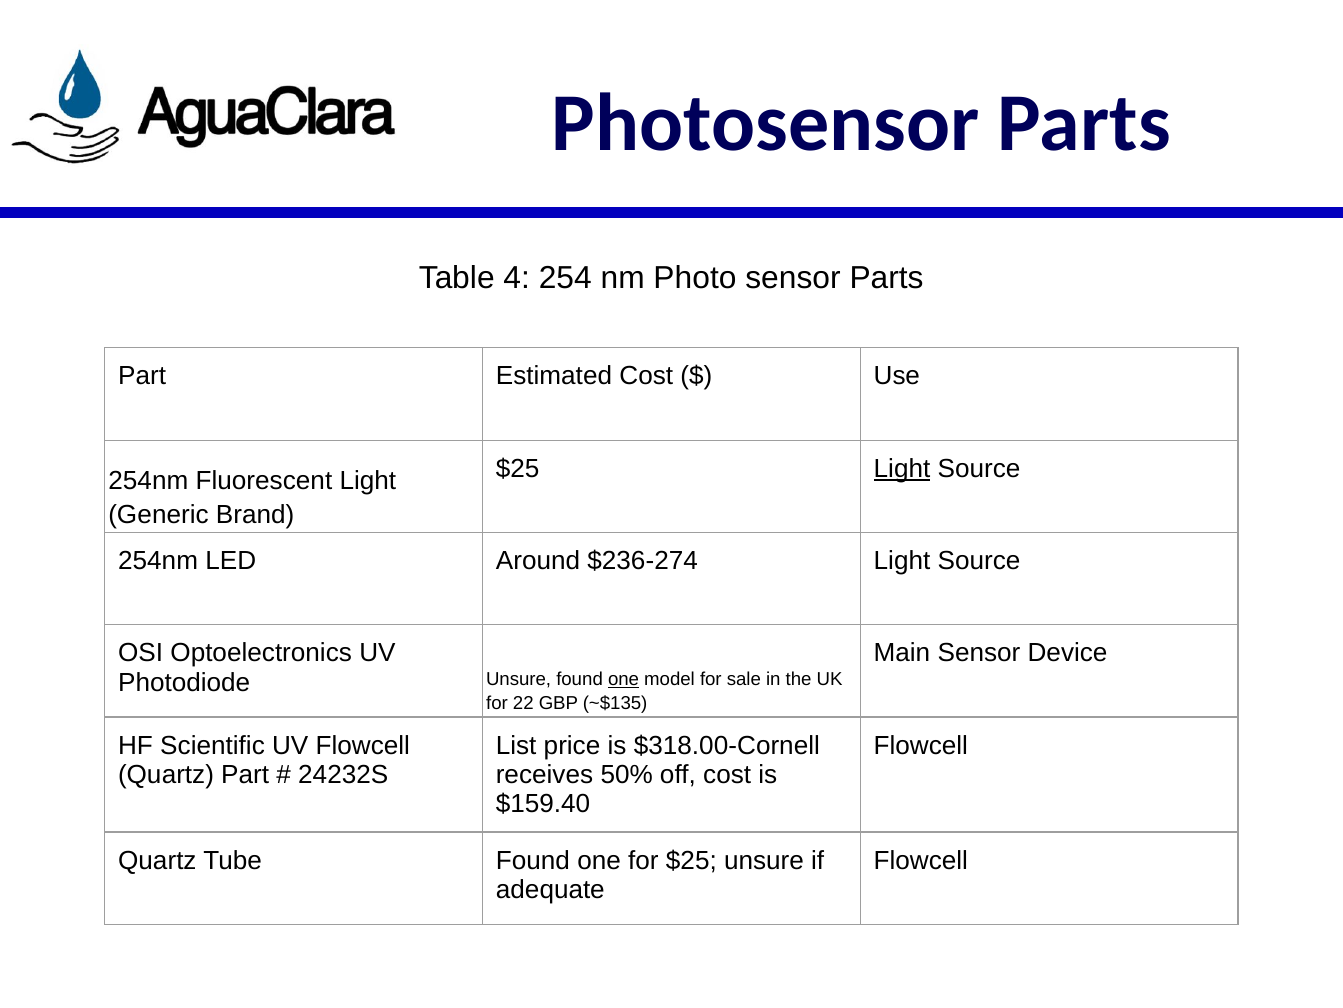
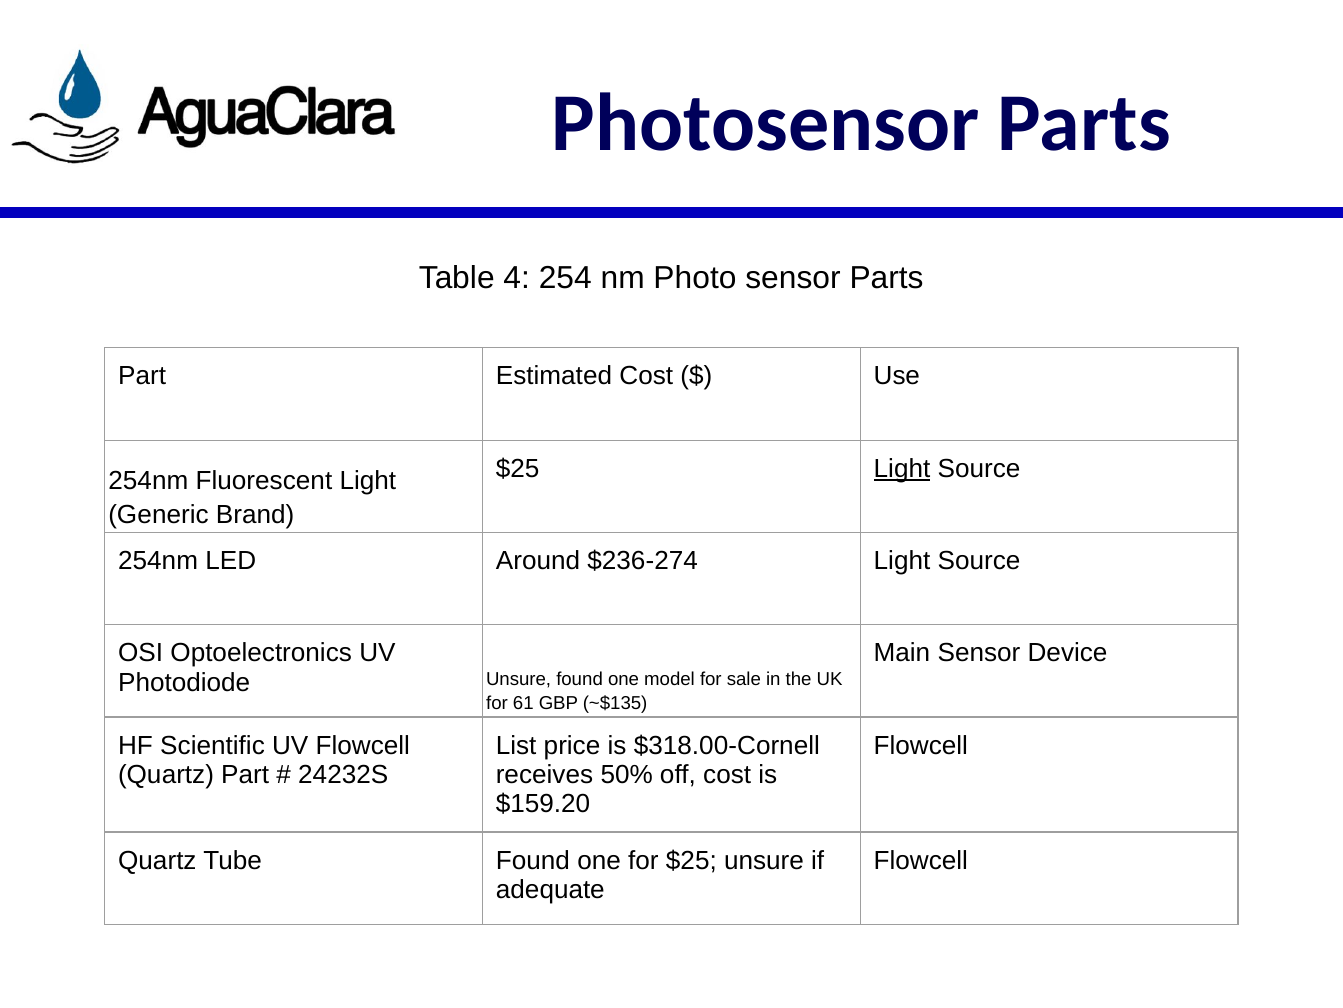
one at (624, 679) underline: present -> none
22: 22 -> 61
$159.40: $159.40 -> $159.20
